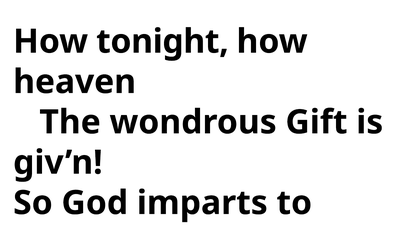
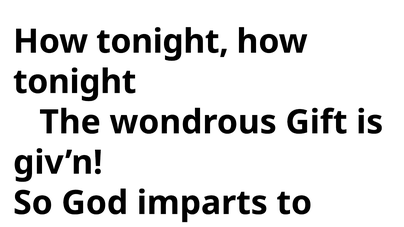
heaven at (75, 82): heaven -> tonight
